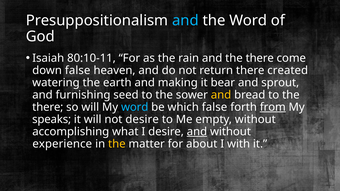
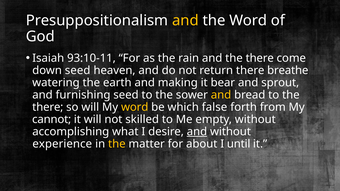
and at (185, 21) colour: light blue -> yellow
80:10-11: 80:10-11 -> 93:10-11
down false: false -> seed
created: created -> breathe
word at (135, 107) colour: light blue -> yellow
from underline: present -> none
speaks: speaks -> cannot
not desire: desire -> skilled
with: with -> until
